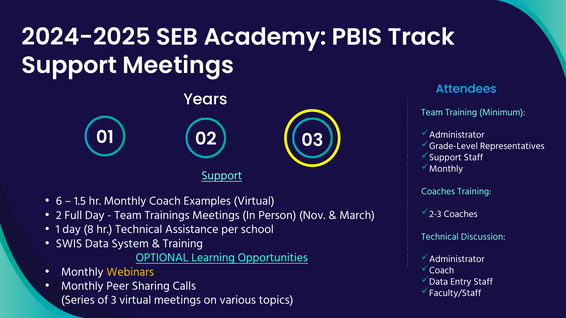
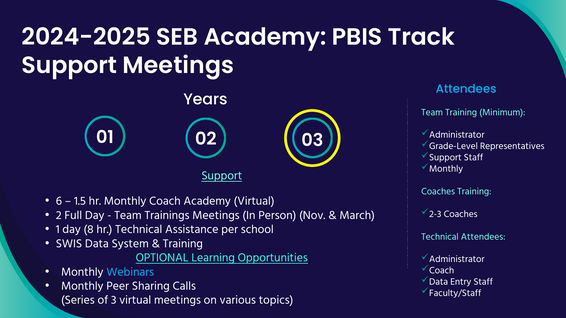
Coach Examples: Examples -> Academy
Technical Discussion: Discussion -> Attendees
Webinars colour: yellow -> light blue
